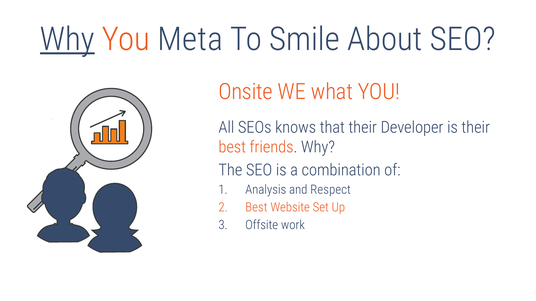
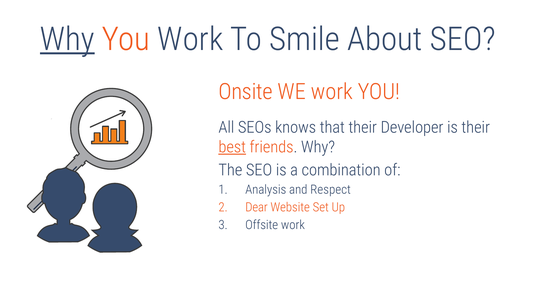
You Meta: Meta -> Work
WE what: what -> work
best at (232, 147) underline: none -> present
Best at (256, 208): Best -> Dear
